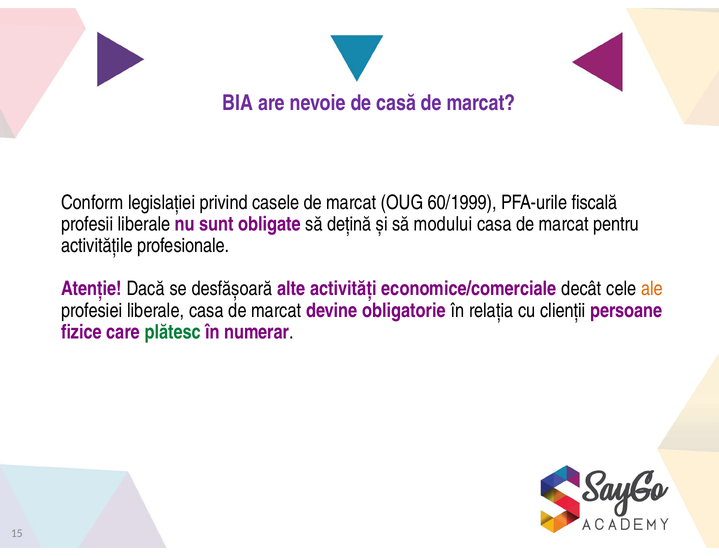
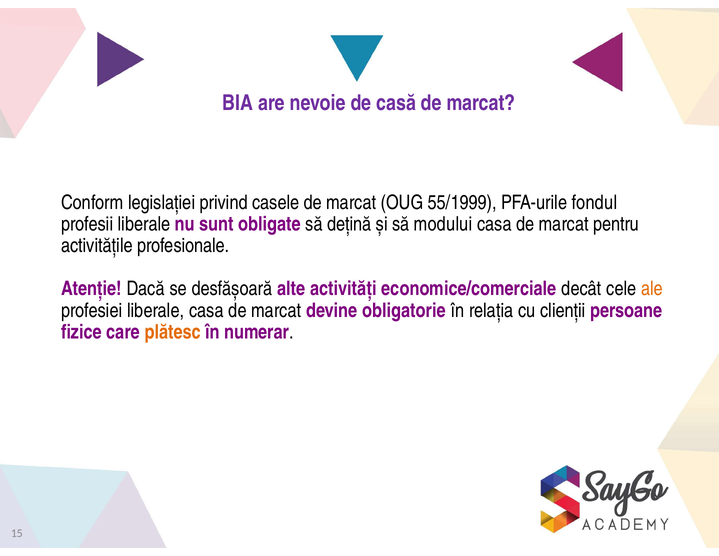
60/1999: 60/1999 -> 55/1999
fiscală: fiscală -> fondul
plătesc colour: green -> orange
